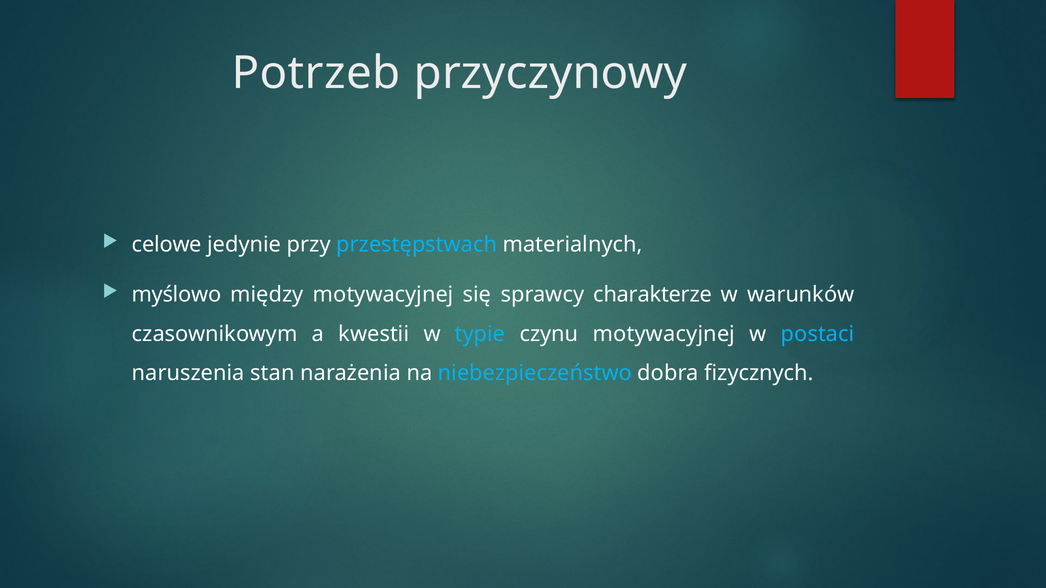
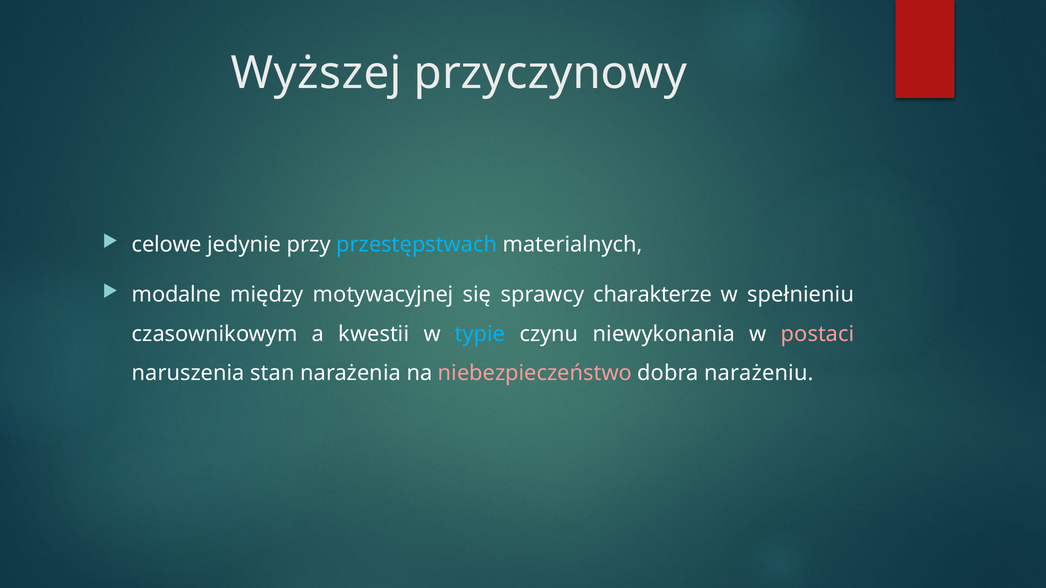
Potrzeb: Potrzeb -> Wyższej
myślowo: myślowo -> modalne
warunków: warunków -> spełnieniu
czynu motywacyjnej: motywacyjnej -> niewykonania
postaci colour: light blue -> pink
niebezpieczeństwo colour: light blue -> pink
fizycznych: fizycznych -> narażeniu
